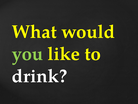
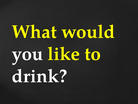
you colour: light green -> white
